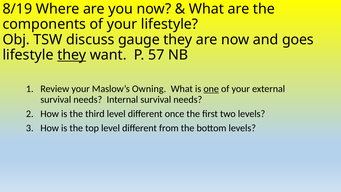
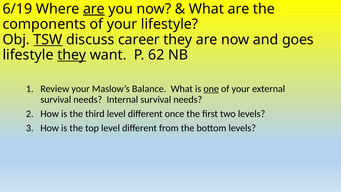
8/19: 8/19 -> 6/19
are at (94, 9) underline: none -> present
TSW underline: none -> present
gauge: gauge -> career
57: 57 -> 62
Owning: Owning -> Balance
